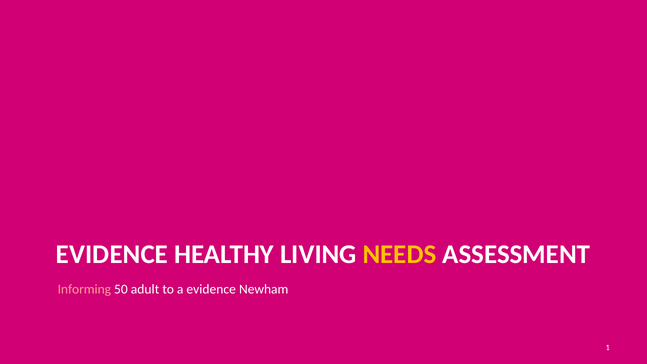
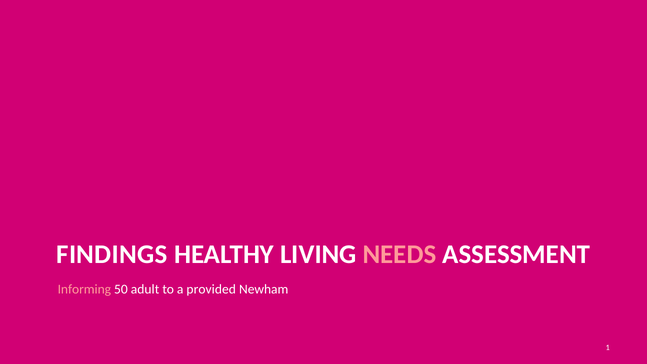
EVIDENCE at (112, 254): EVIDENCE -> FINDINGS
NEEDS colour: yellow -> pink
a evidence: evidence -> provided
